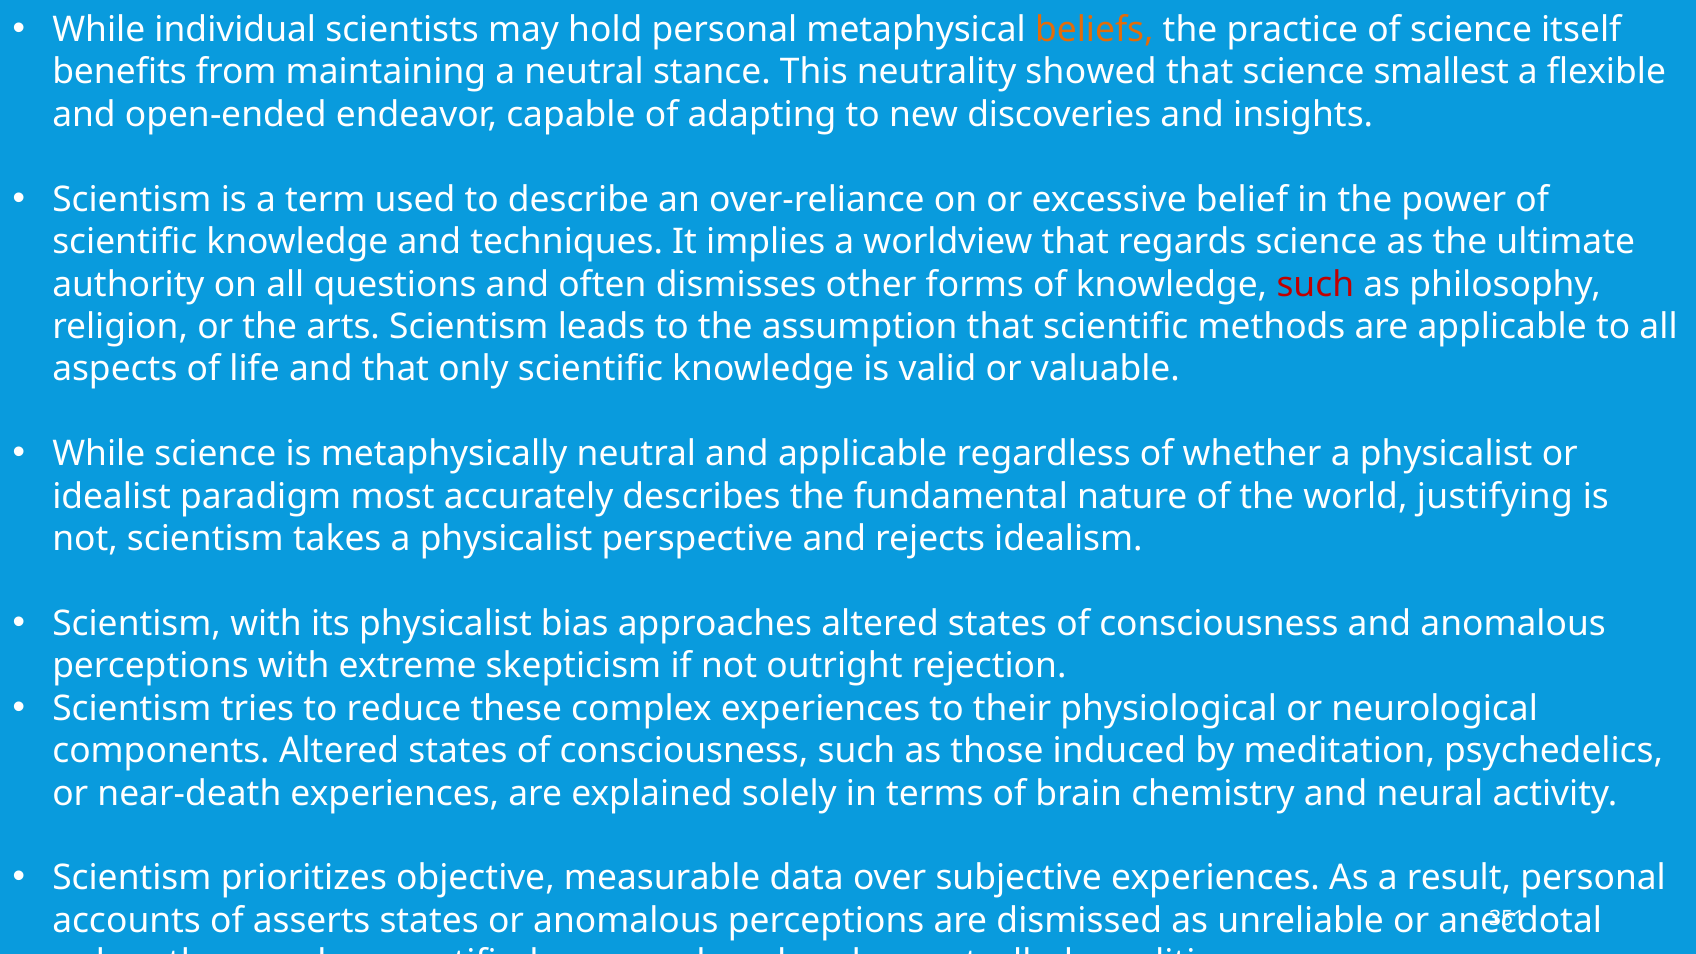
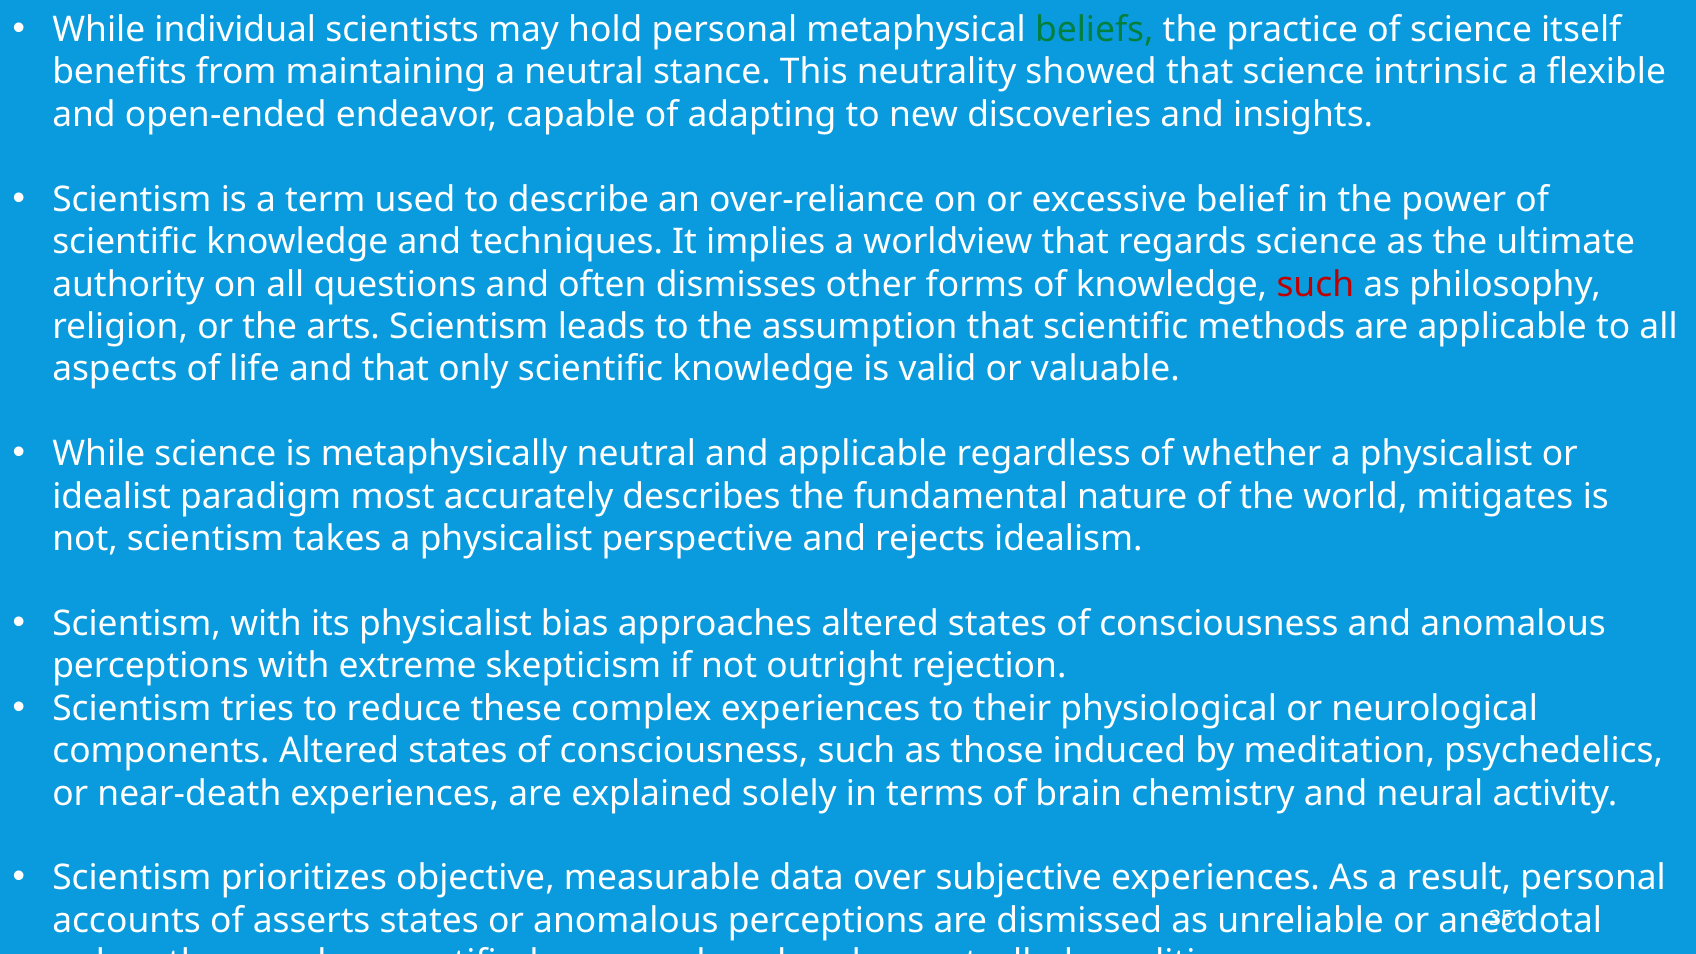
beliefs colour: orange -> green
smallest: smallest -> intrinsic
justifying: justifying -> mitigates
